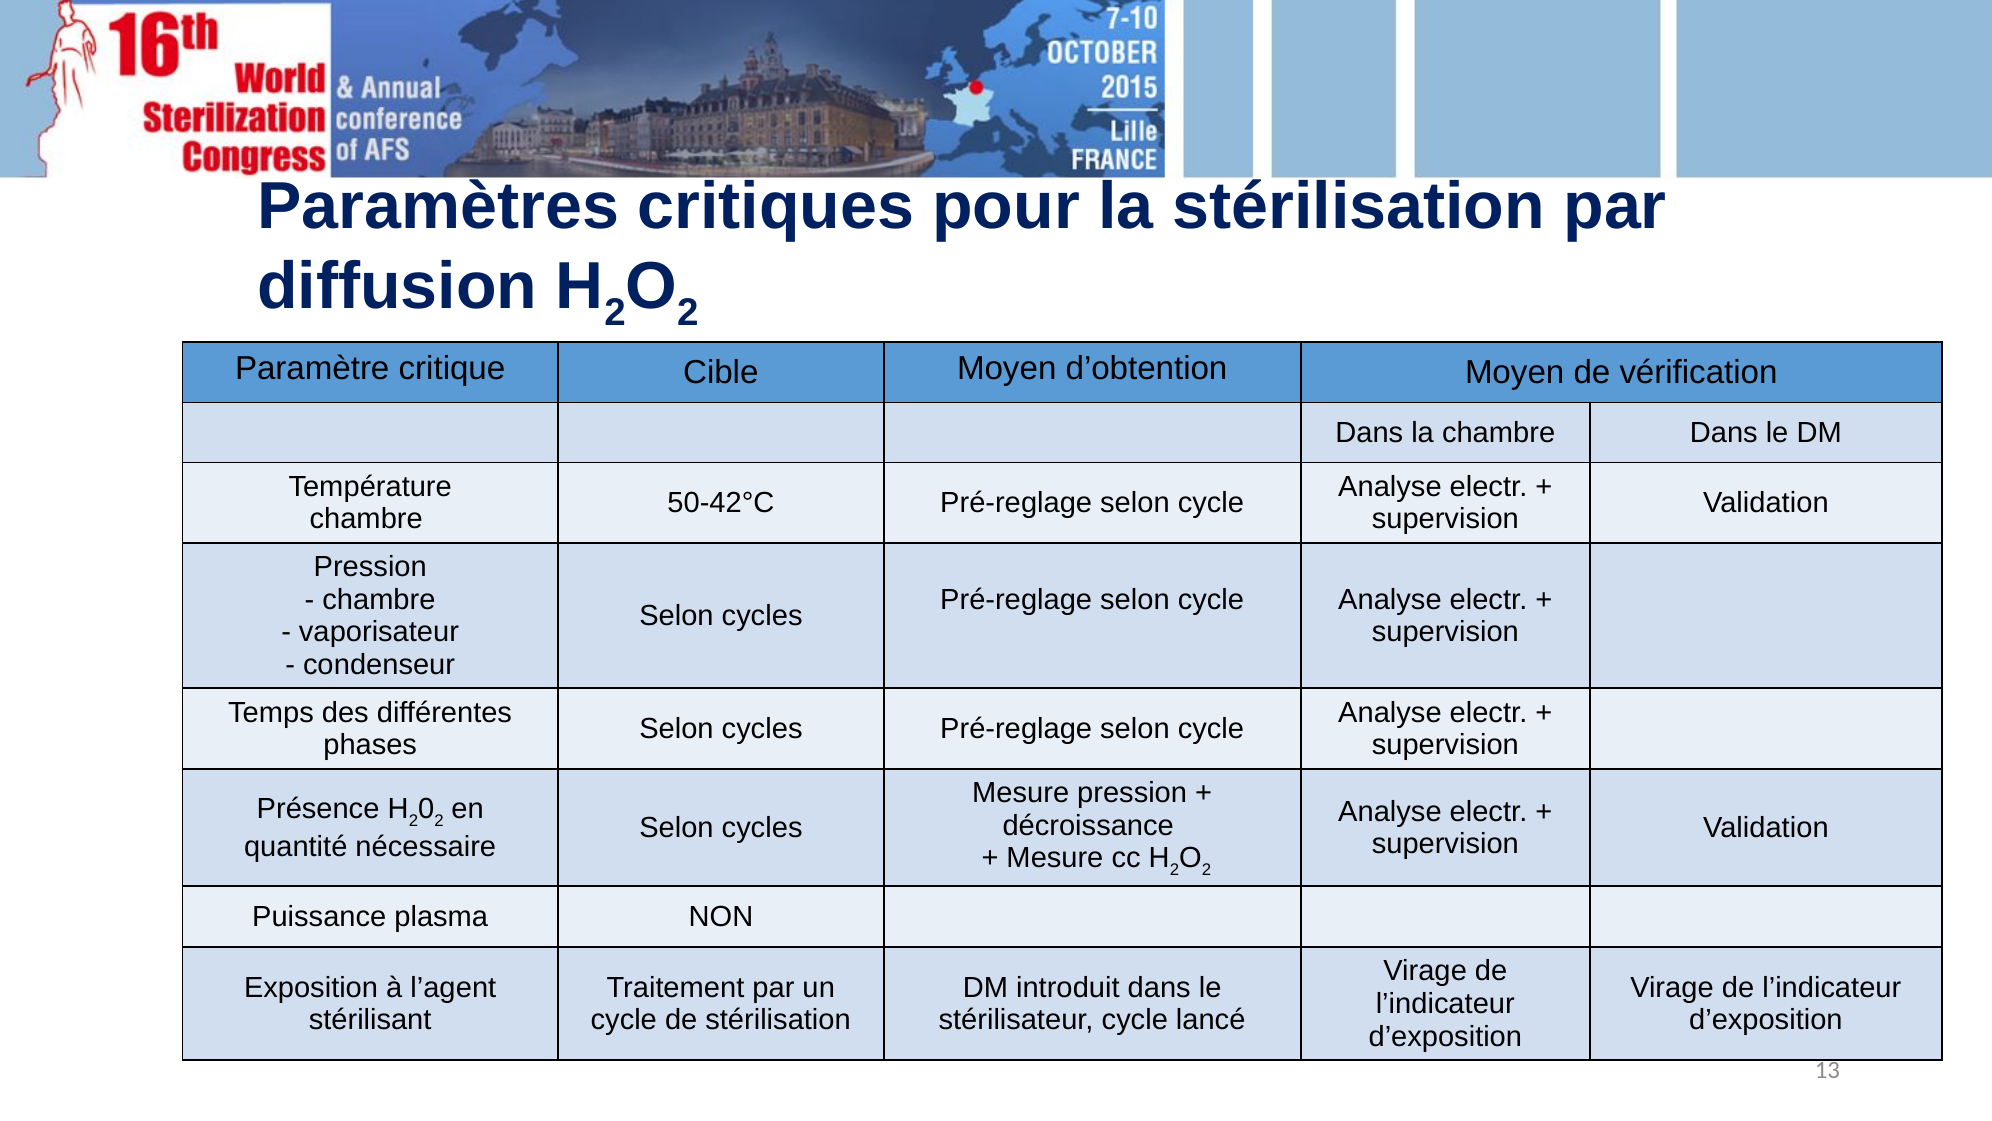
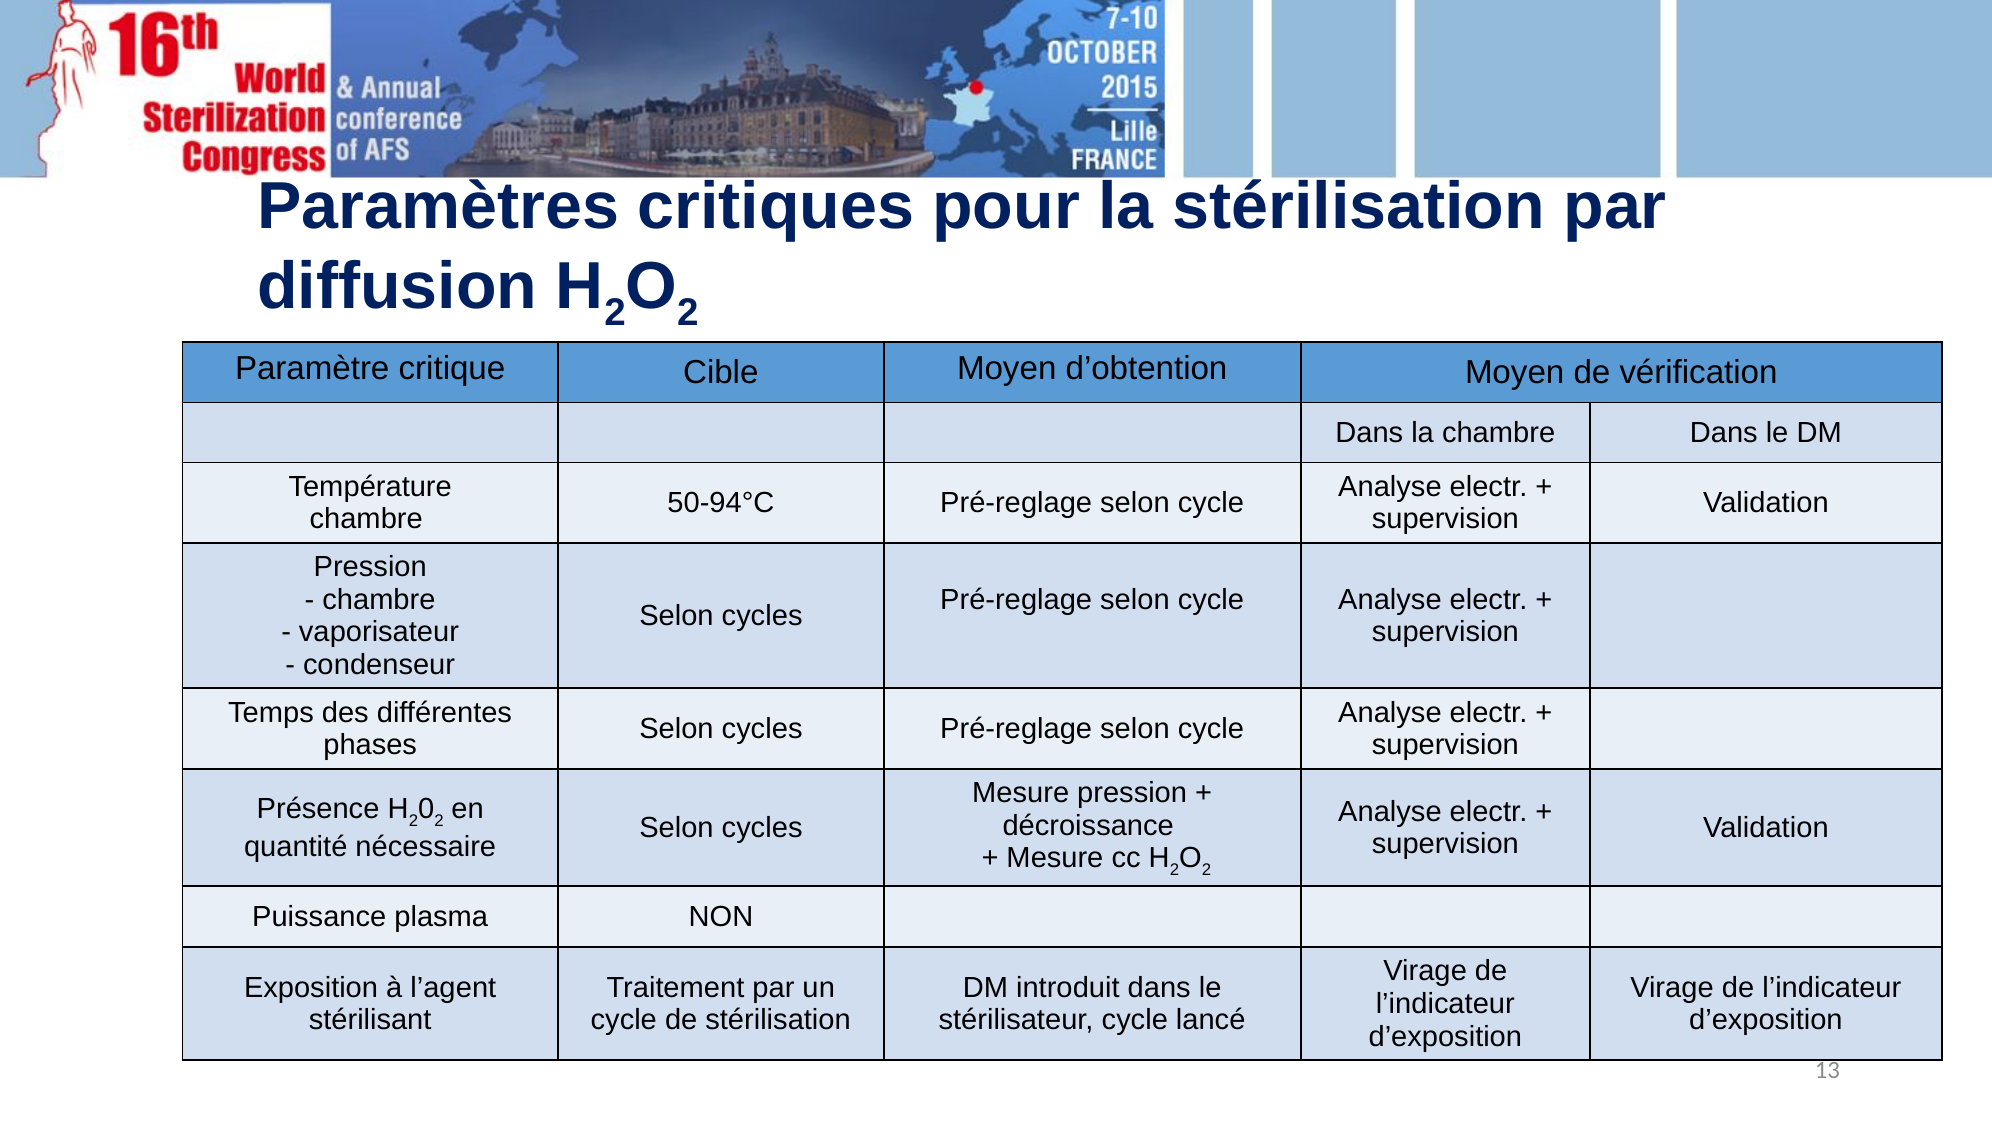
50-42°C: 50-42°C -> 50-94°C
